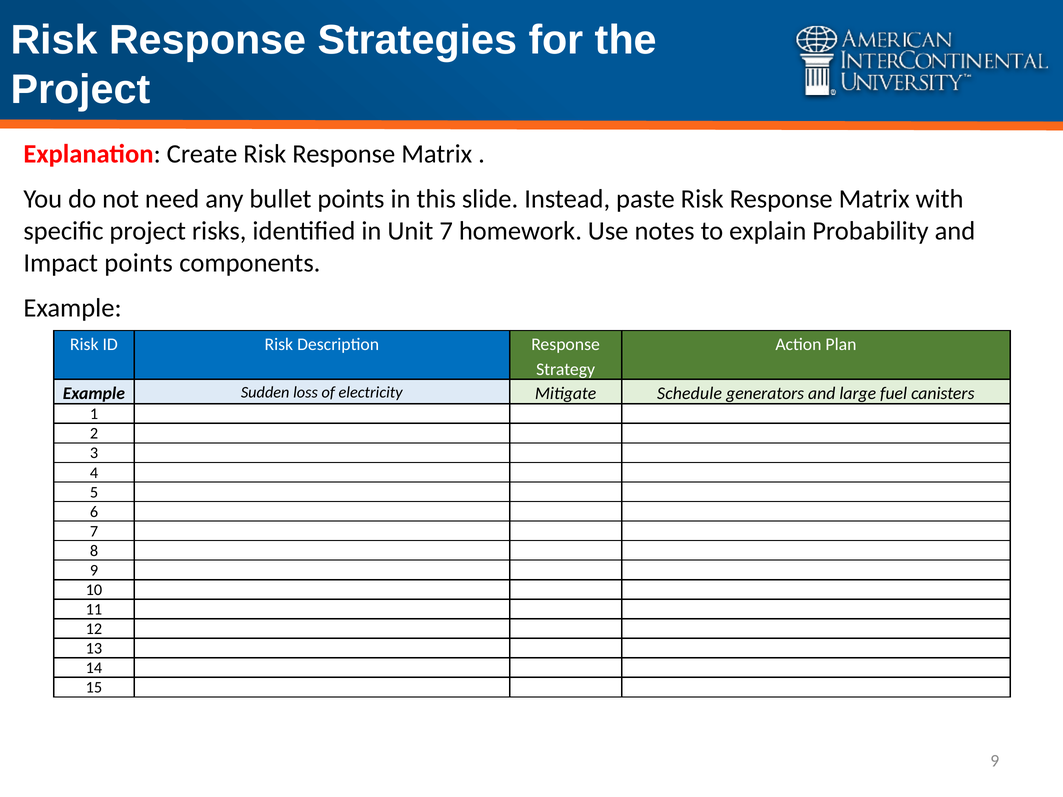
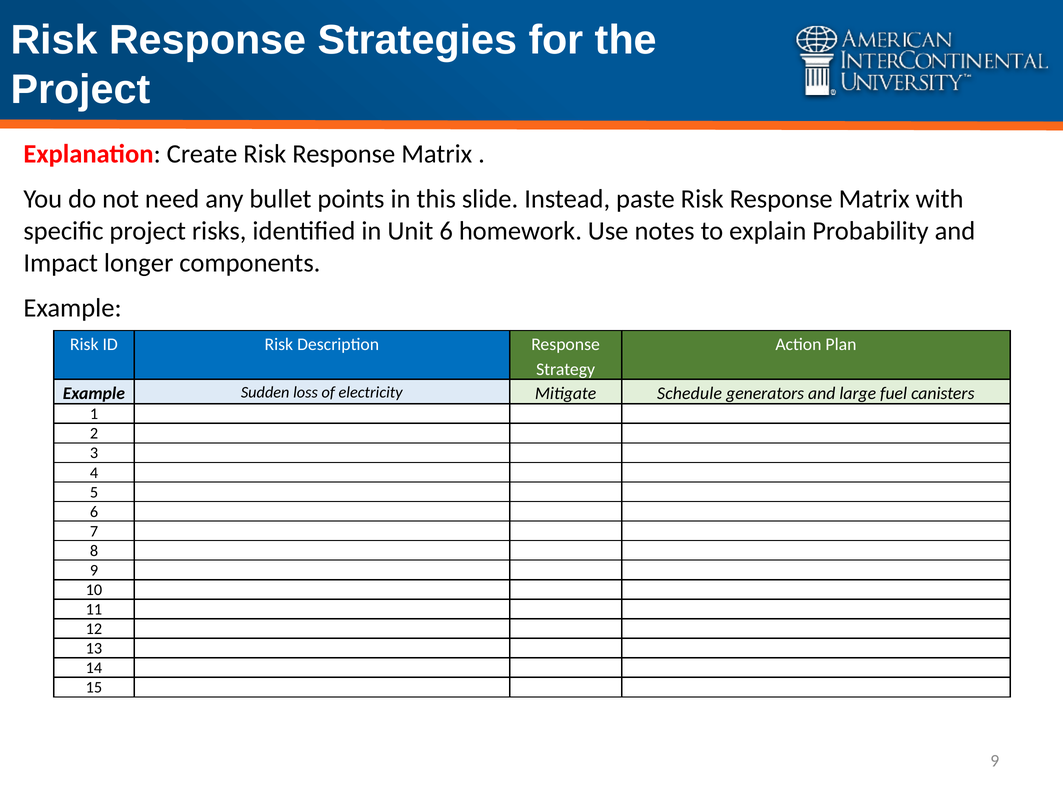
Unit 7: 7 -> 6
Impact points: points -> longer
